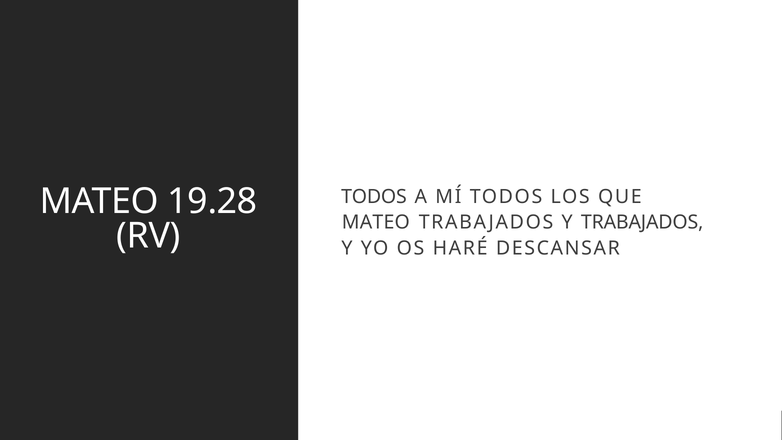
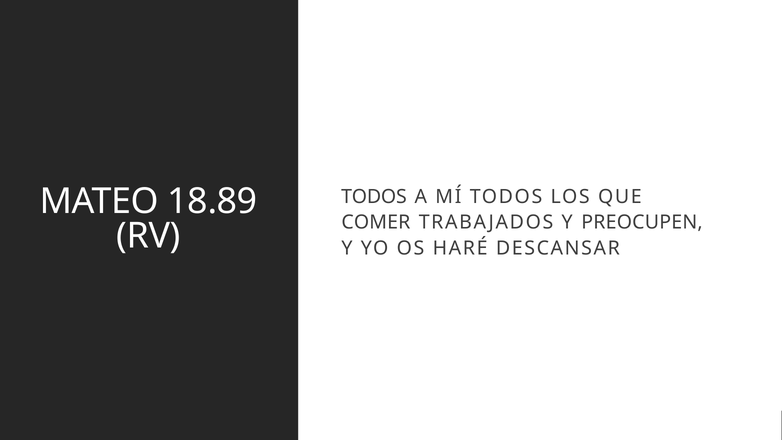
19.28: 19.28 -> 18.89
MATEO at (376, 222): MATEO -> COMER
Y TRABAJADOS: TRABAJADOS -> PREOCUPEN
